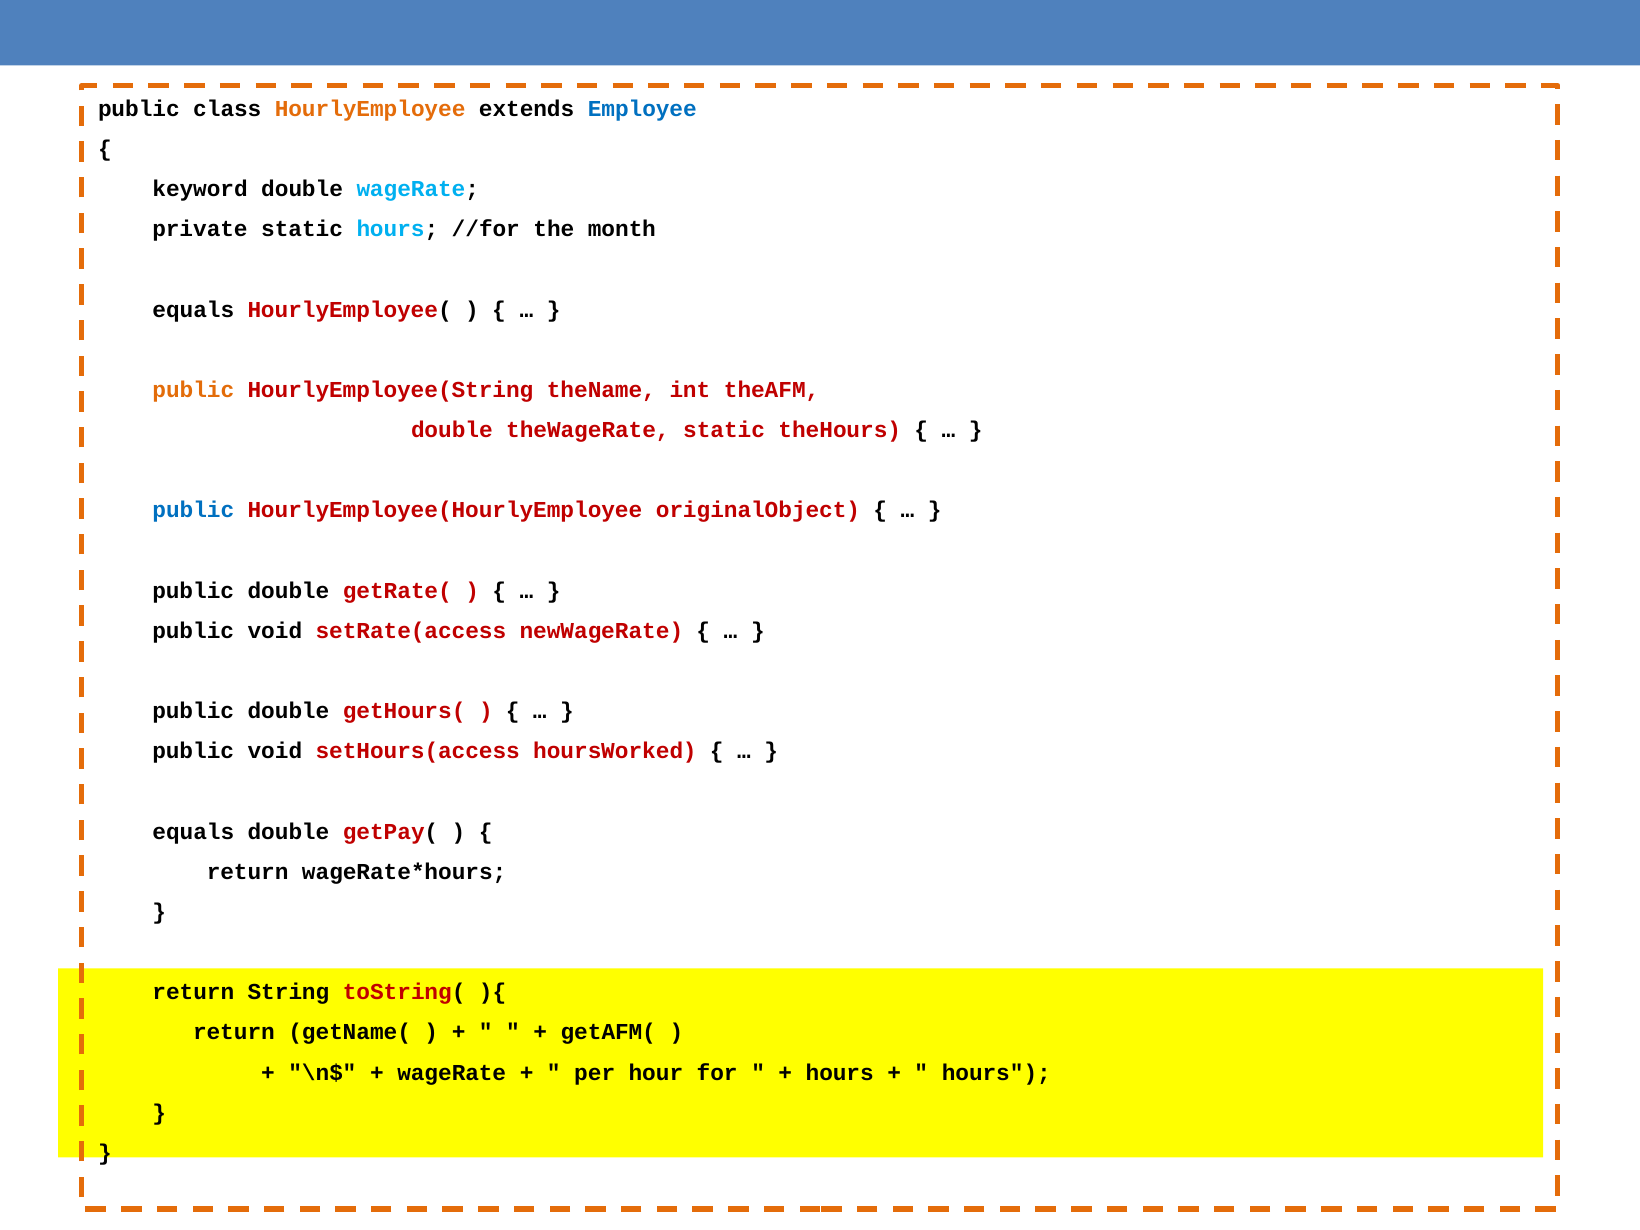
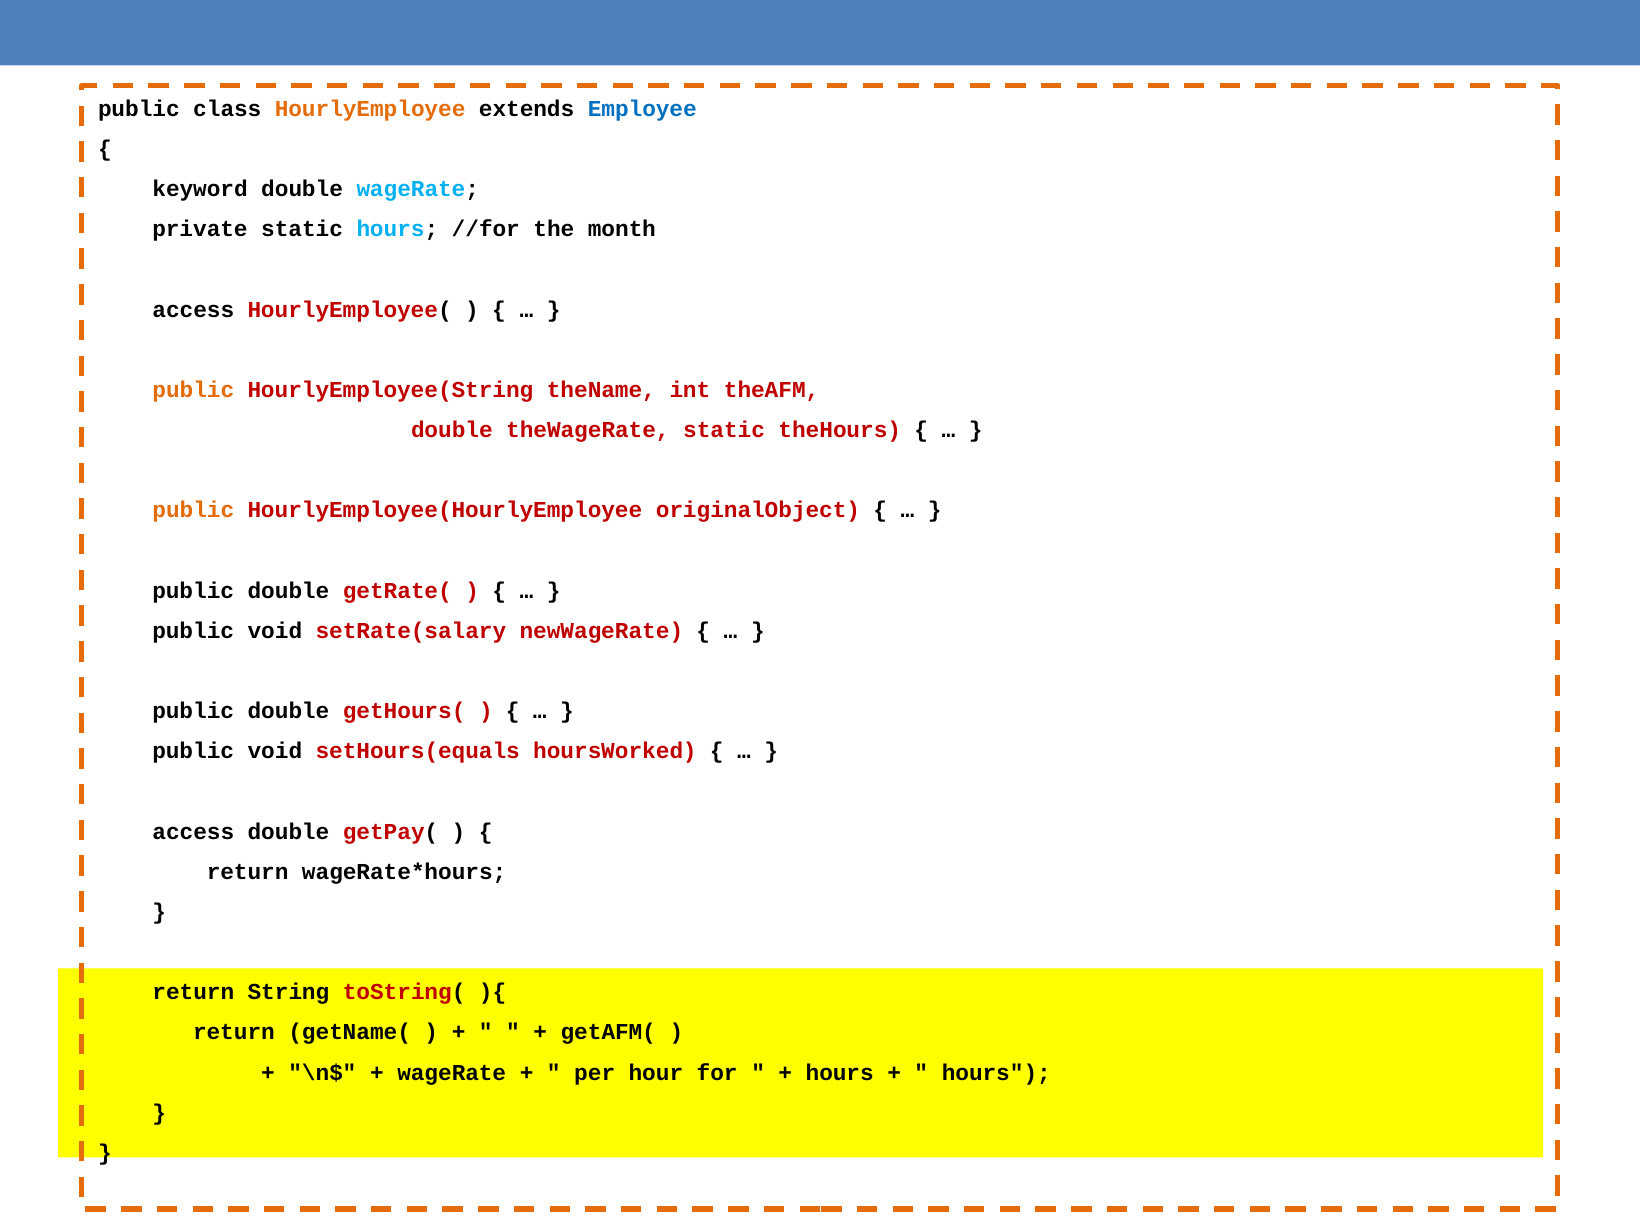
equals at (193, 310): equals -> access
public at (193, 510) colour: blue -> orange
setRate(access: setRate(access -> setRate(salary
setHours(access: setHours(access -> setHours(equals
equals at (193, 832): equals -> access
